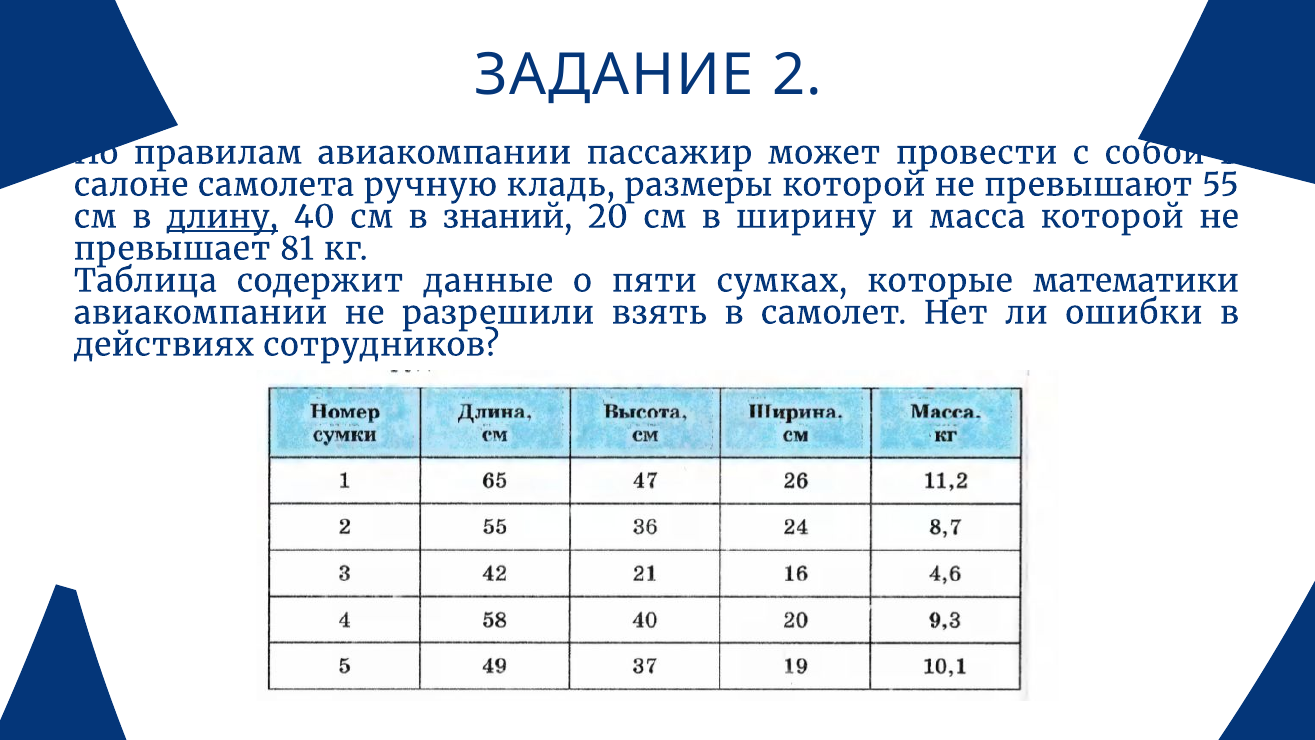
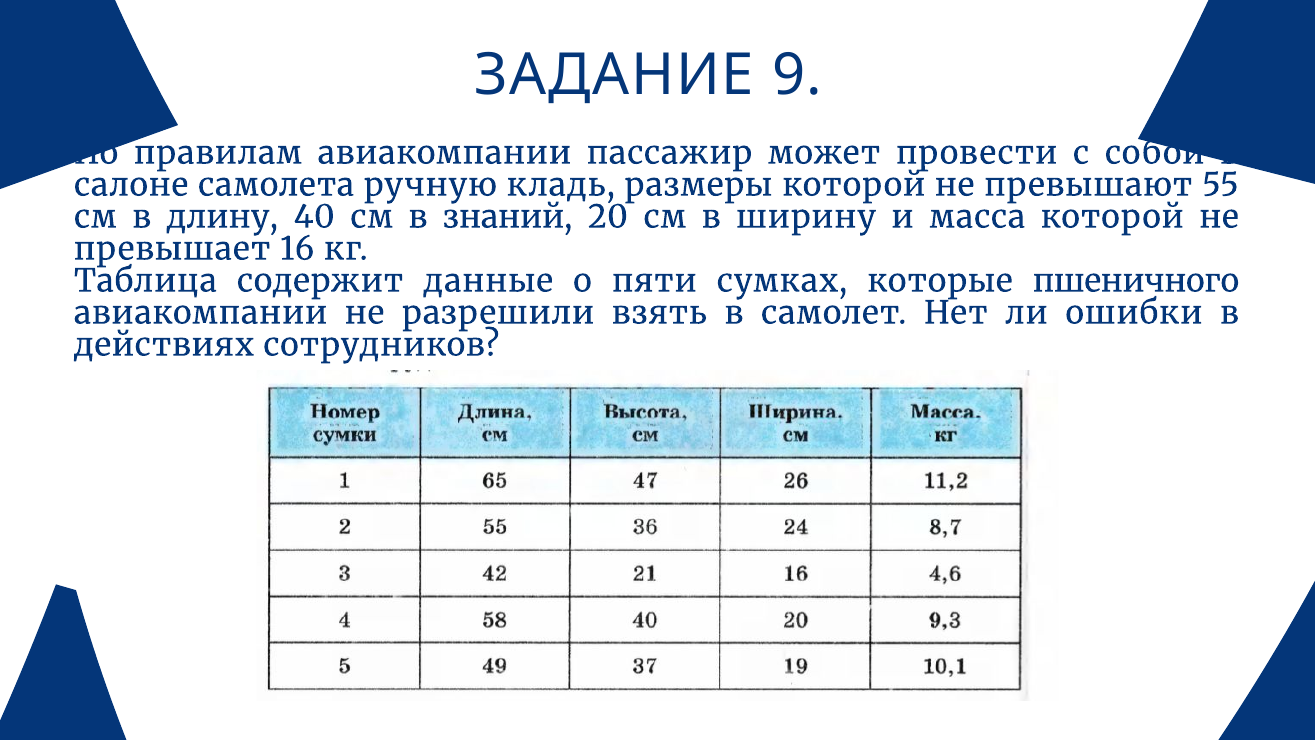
2: 2 -> 9
длину underline: present -> none
81: 81 -> 16
математики: математики -> пшеничного
